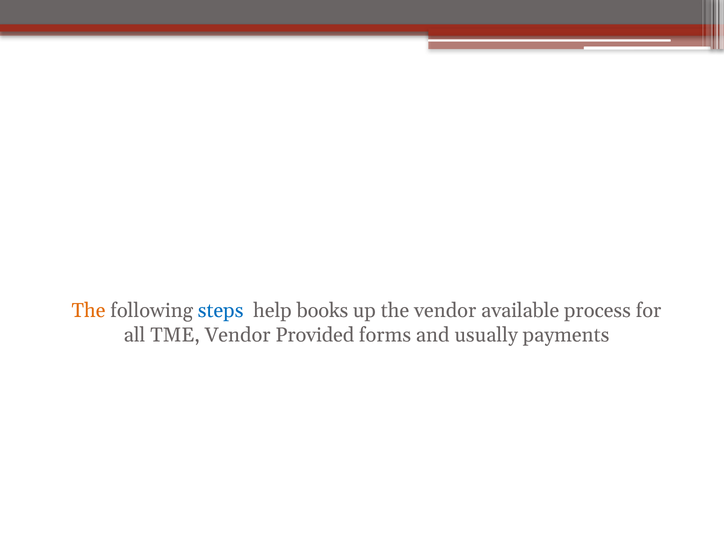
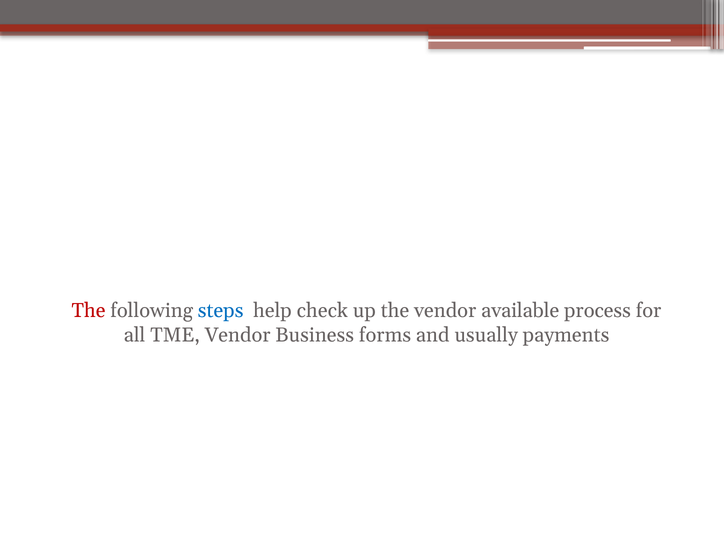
The at (89, 311) colour: orange -> red
books: books -> check
Provided: Provided -> Business
